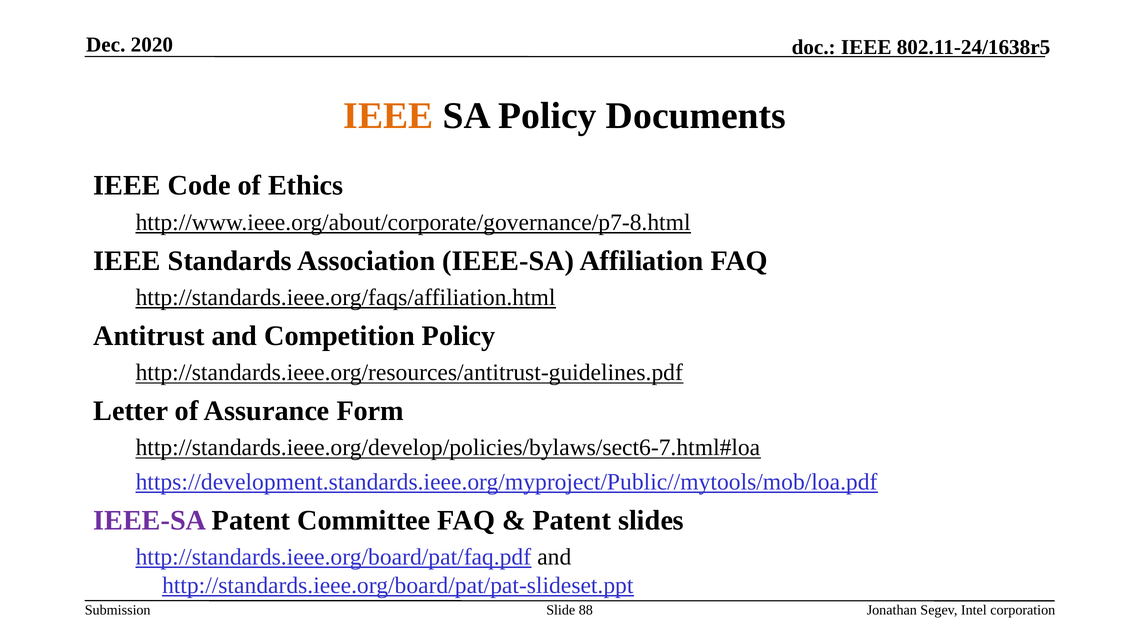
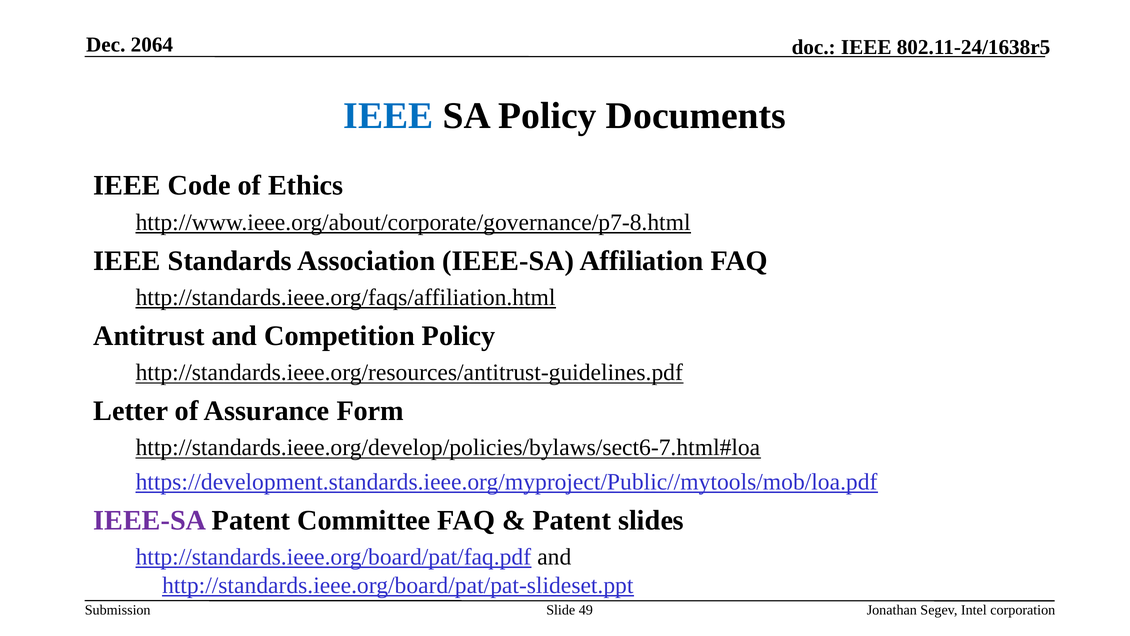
2020: 2020 -> 2064
IEEE at (388, 116) colour: orange -> blue
88: 88 -> 49
